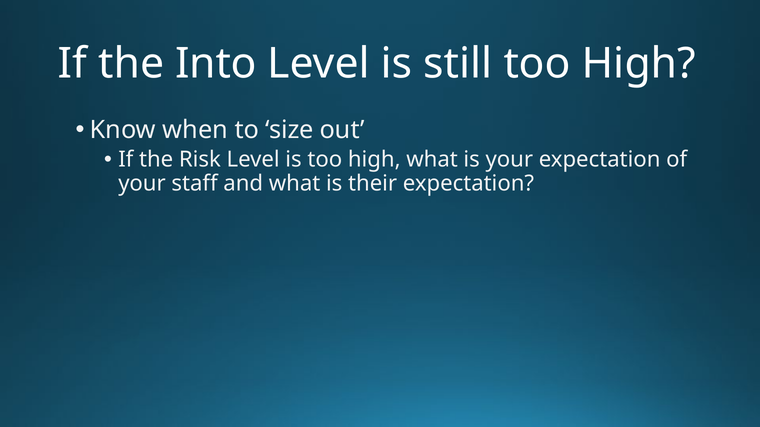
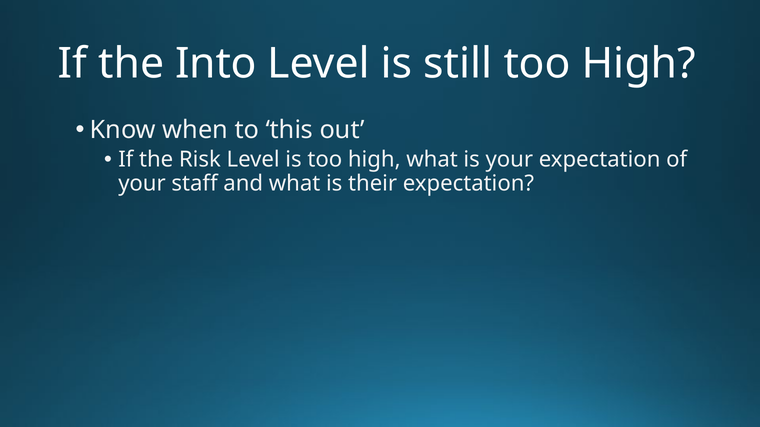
size: size -> this
